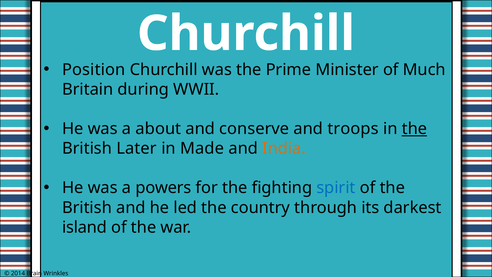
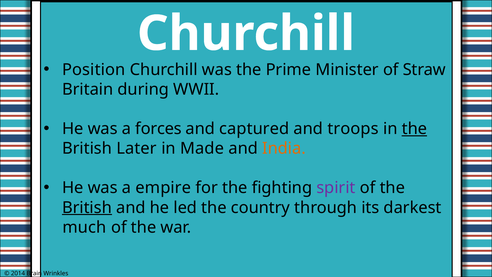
Much: Much -> Straw
about: about -> forces
conserve: conserve -> captured
powers: powers -> empire
spirit colour: blue -> purple
British at (87, 207) underline: none -> present
island: island -> much
